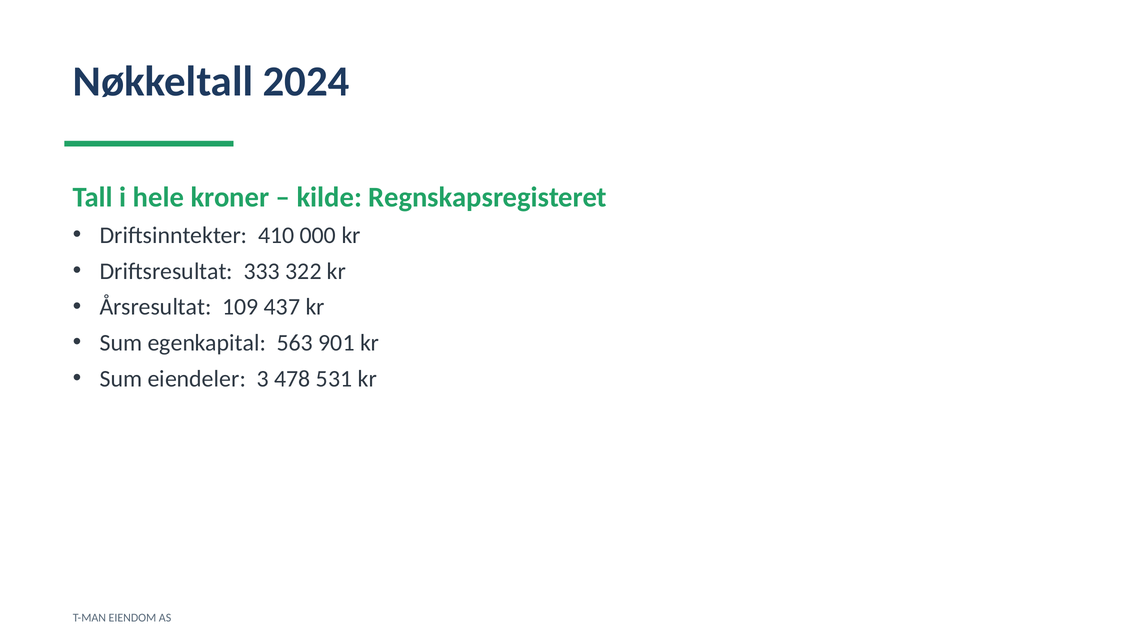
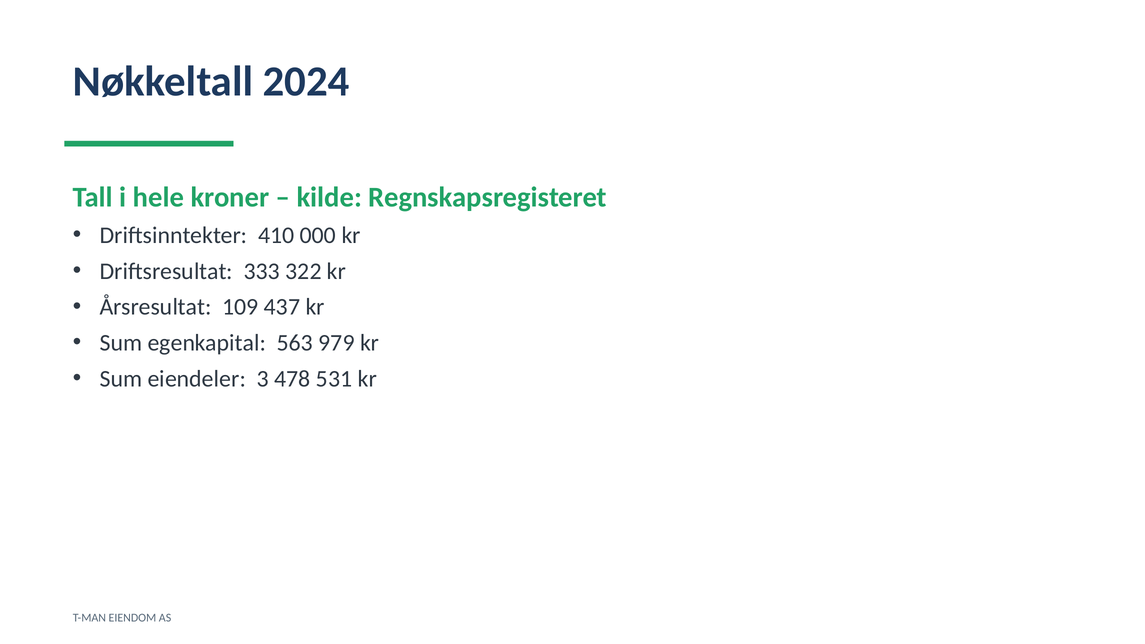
901: 901 -> 979
